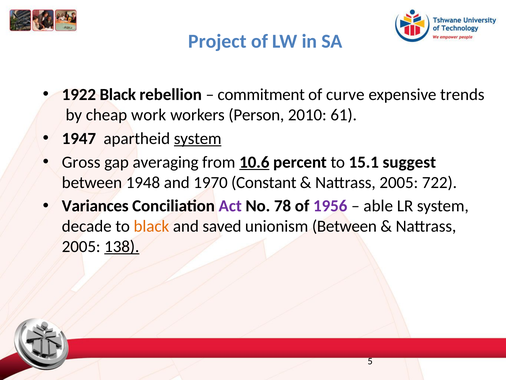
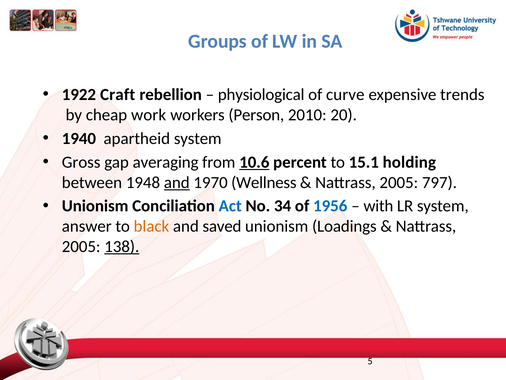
Project: Project -> Groups
1922 Black: Black -> Craft
commitment: commitment -> physiological
61: 61 -> 20
1947: 1947 -> 1940
system at (198, 138) underline: present -> none
suggest: suggest -> holding
and at (177, 182) underline: none -> present
Constant: Constant -> Wellness
722: 722 -> 797
Variances at (95, 206): Variances -> Unionism
Act colour: purple -> blue
78: 78 -> 34
1956 colour: purple -> blue
able: able -> with
decade: decade -> answer
unionism Between: Between -> Loadings
